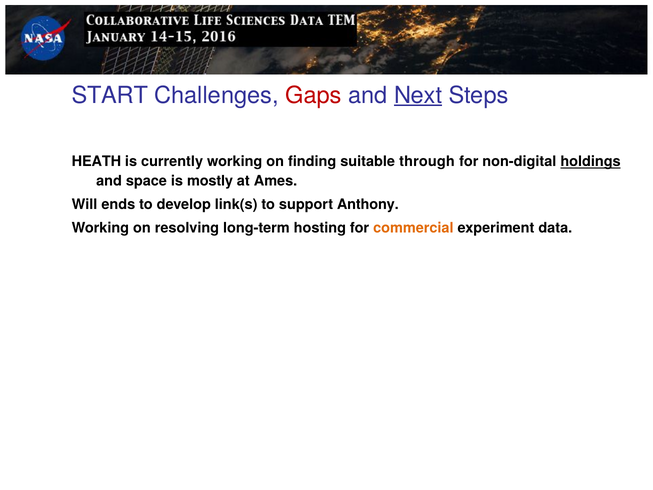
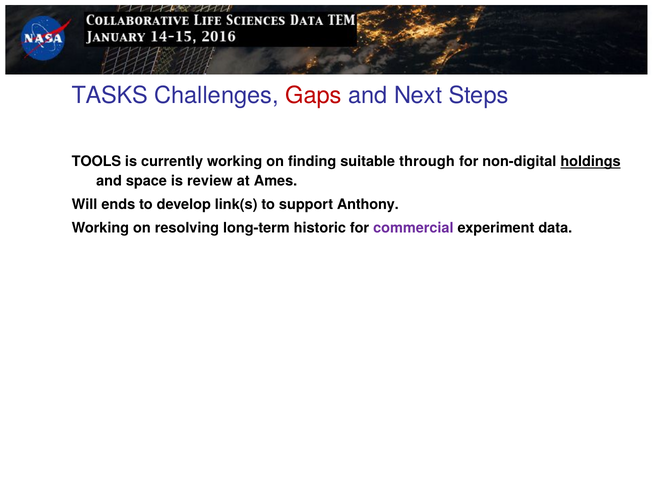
START: START -> TASKS
Next underline: present -> none
HEATH: HEATH -> TOOLS
mostly: mostly -> review
hosting: hosting -> historic
commercial colour: orange -> purple
